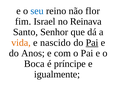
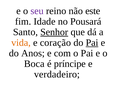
seu colour: blue -> purple
flor: flor -> este
Israel: Israel -> Idade
Reinava: Reinava -> Pousará
Senhor underline: none -> present
nascido: nascido -> coração
igualmente: igualmente -> verdadeiro
